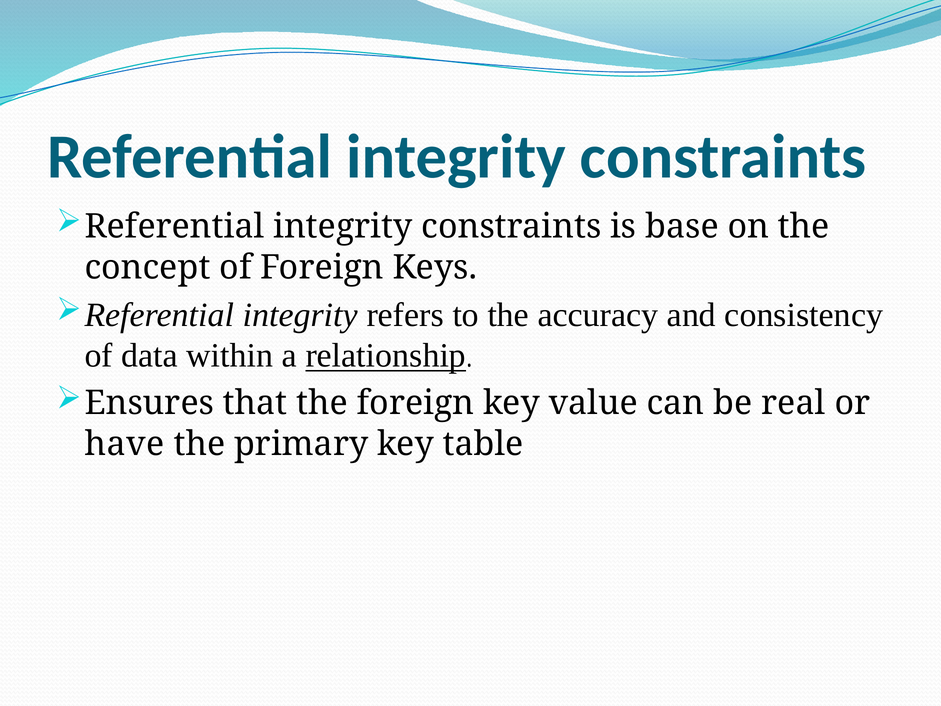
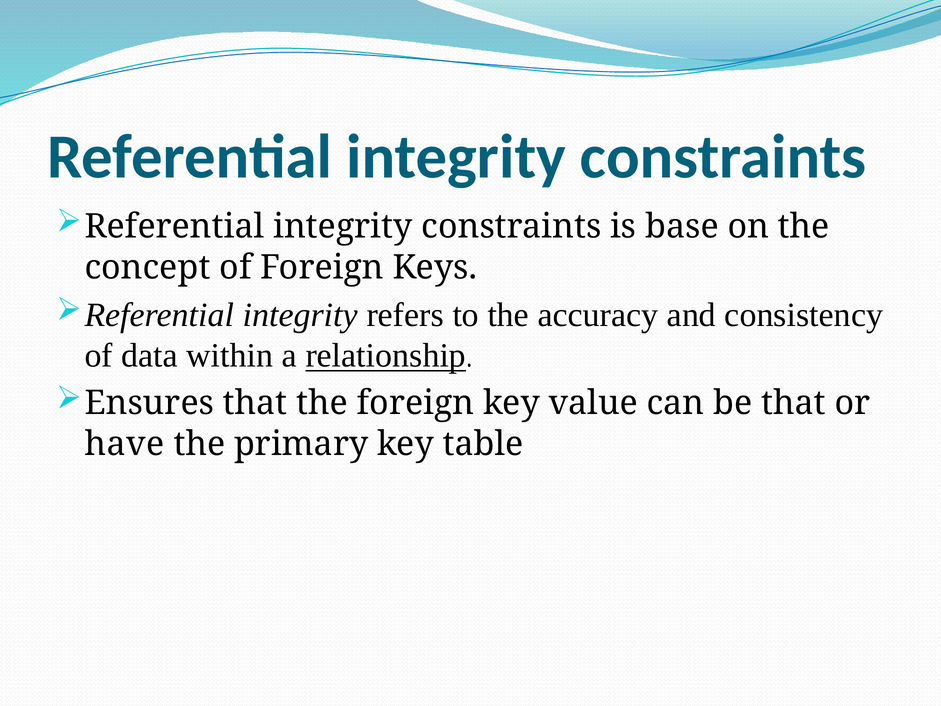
be real: real -> that
